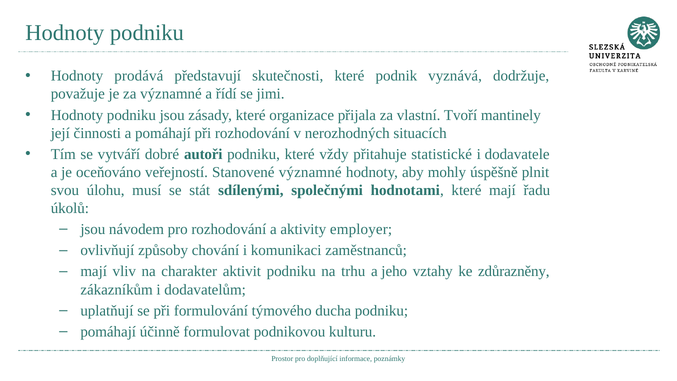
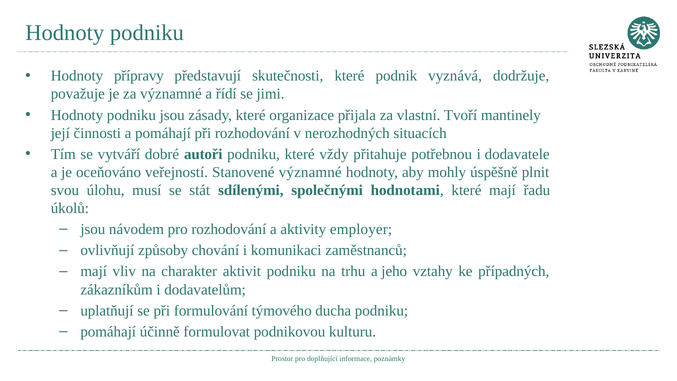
prodává: prodává -> přípravy
statistické: statistické -> potřebnou
zdůrazněny: zdůrazněny -> případných
